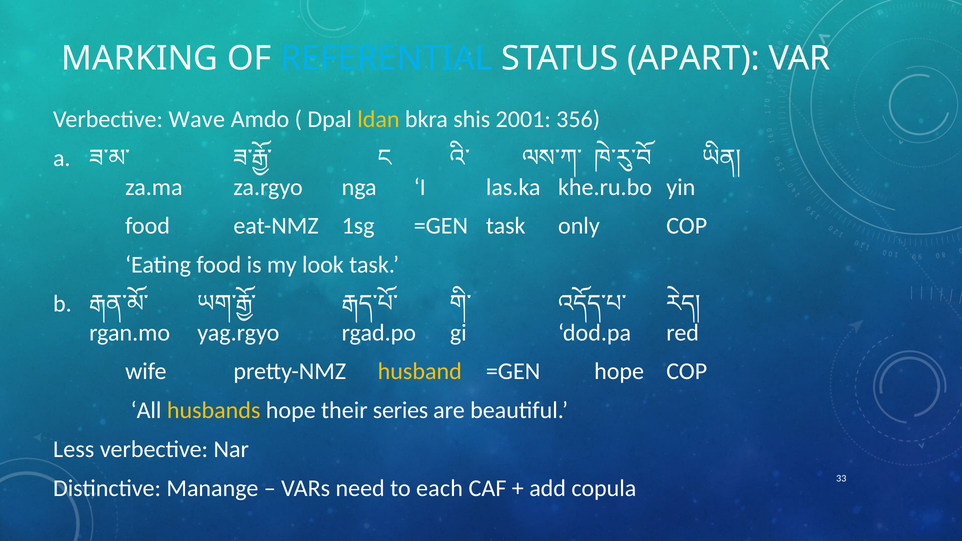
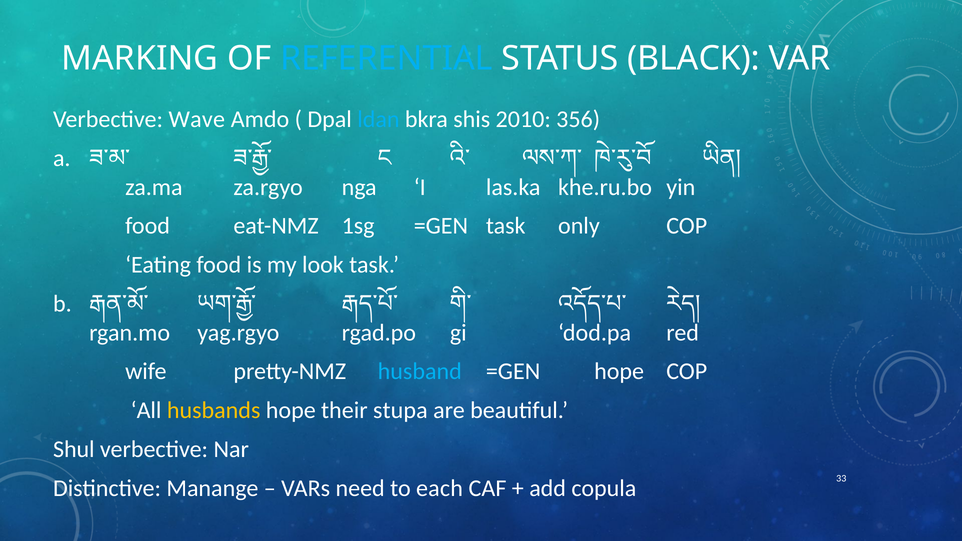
APART: APART -> BLACK
ldan colour: yellow -> light blue
2001: 2001 -> 2010
husband colour: yellow -> light blue
series: series -> stupa
Less: Less -> Shul
